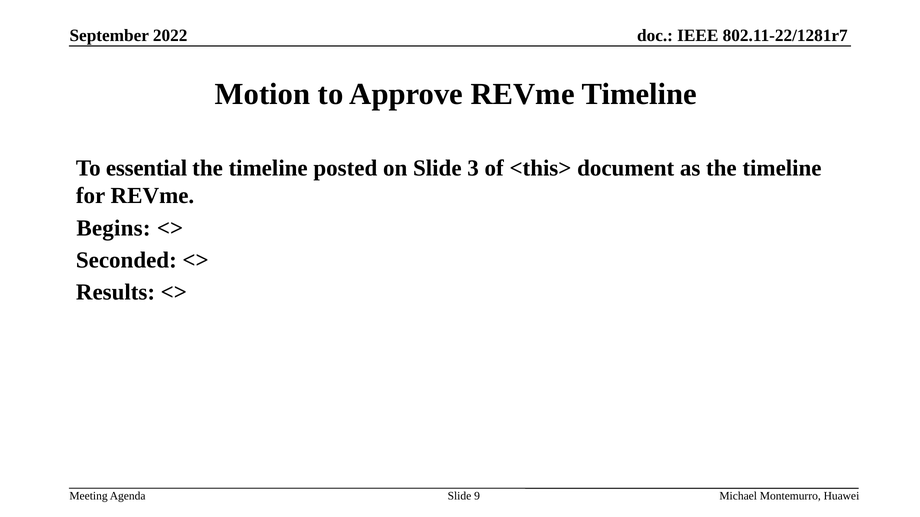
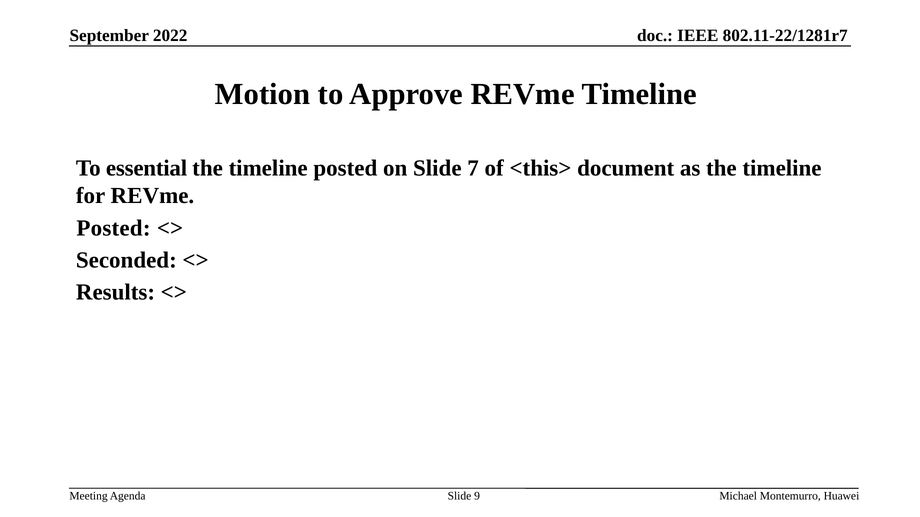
3: 3 -> 7
Begins at (113, 228): Begins -> Posted
